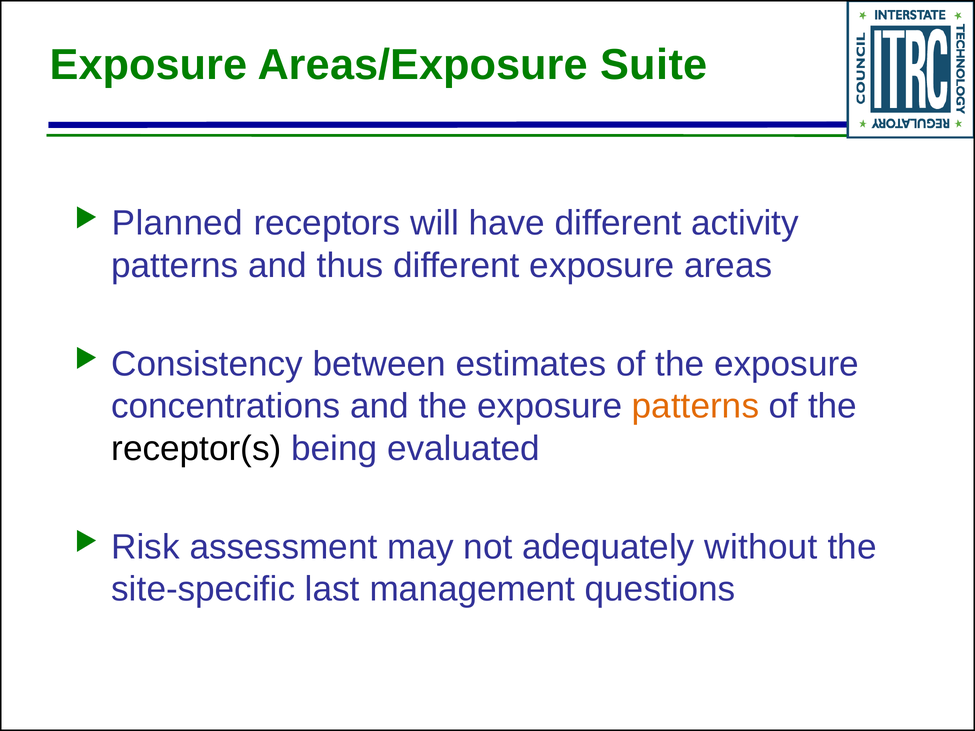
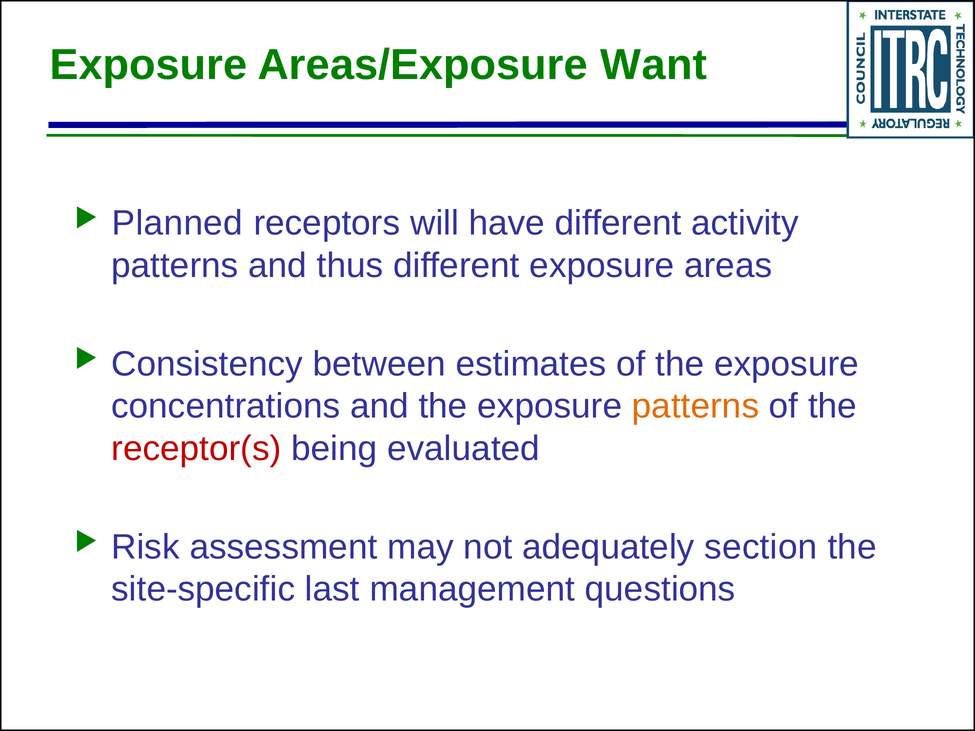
Suite: Suite -> Want
receptor(s colour: black -> red
without: without -> section
